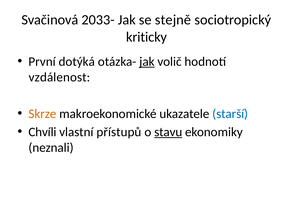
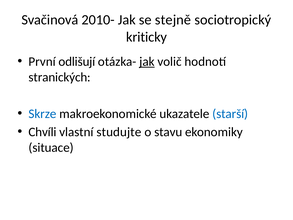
2033-: 2033- -> 2010-
dotýká: dotýká -> odlišují
vzdálenost: vzdálenost -> stranických
Skrze colour: orange -> blue
přístupů: přístupů -> studujte
stavu underline: present -> none
neznali: neznali -> situace
